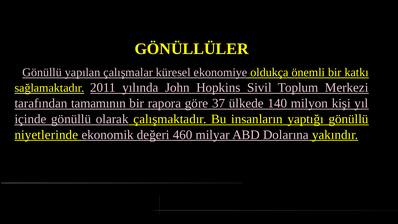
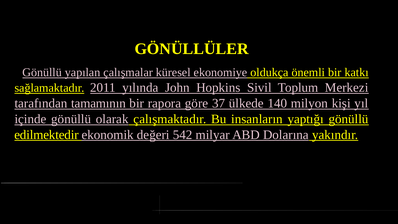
niyetlerinde: niyetlerinde -> edilmektedir
460: 460 -> 542
